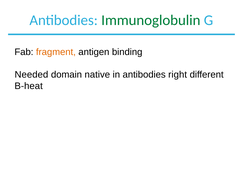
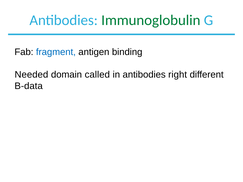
fragment colour: orange -> blue
native: native -> called
B-heat: B-heat -> B-data
